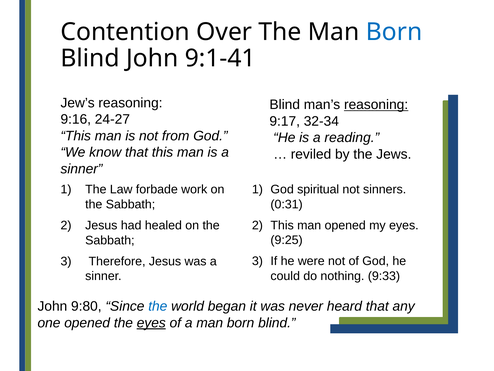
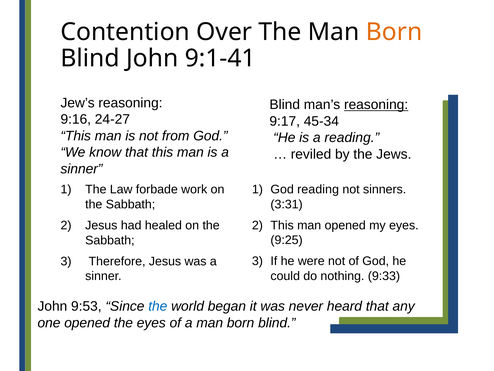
Born at (394, 32) colour: blue -> orange
32-34: 32-34 -> 45-34
God spiritual: spiritual -> reading
0:31: 0:31 -> 3:31
9:80: 9:80 -> 9:53
eyes at (151, 323) underline: present -> none
